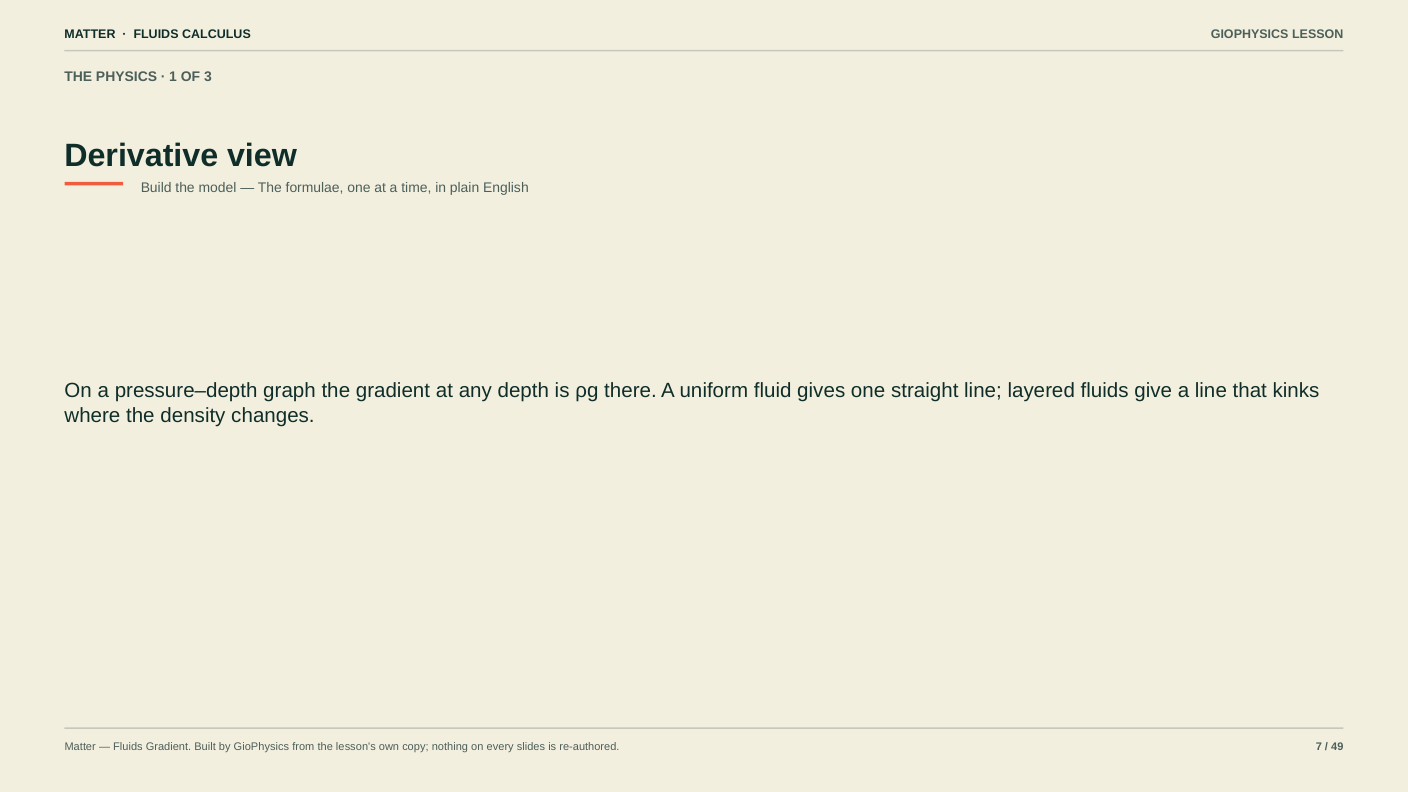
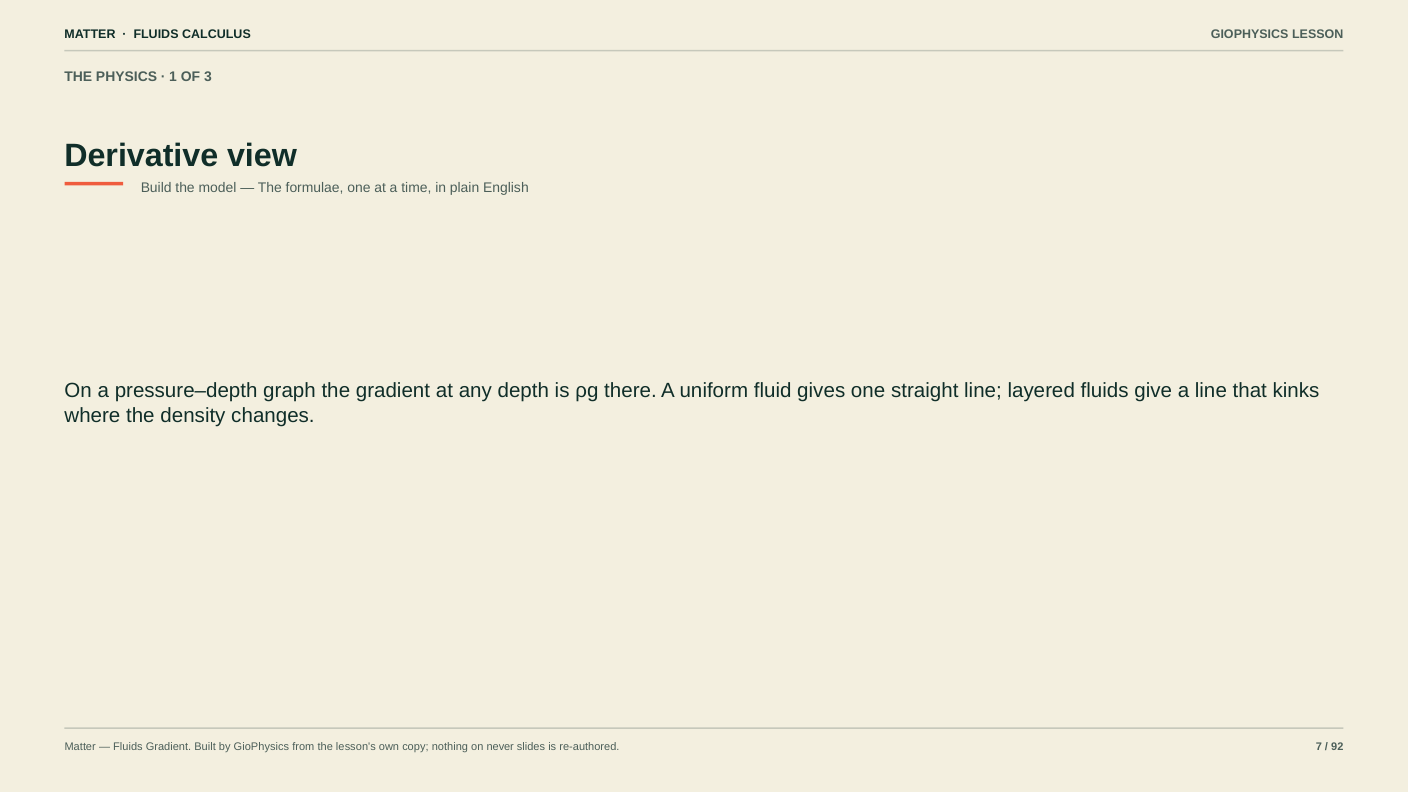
every: every -> never
49: 49 -> 92
